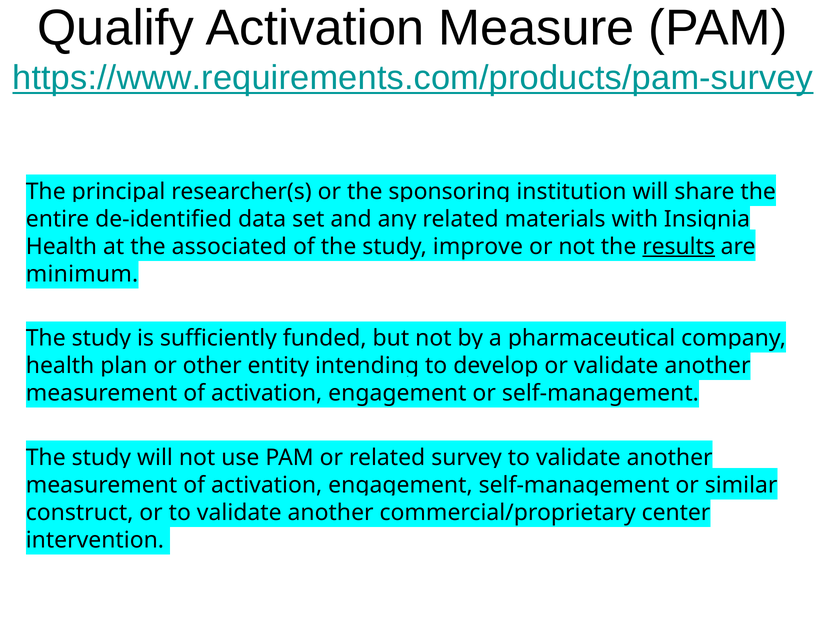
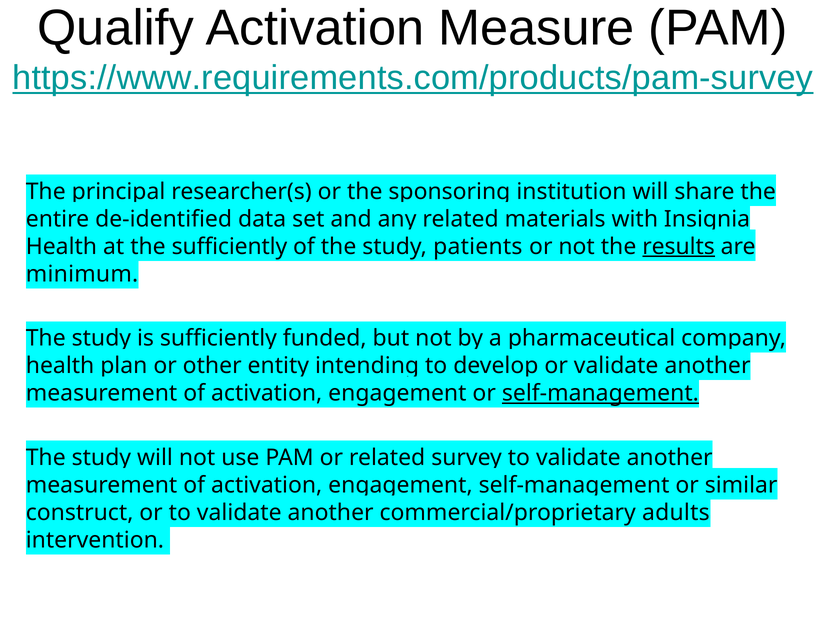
the associated: associated -> sufficiently
improve: improve -> patients
self-management at (600, 394) underline: none -> present
center: center -> adults
